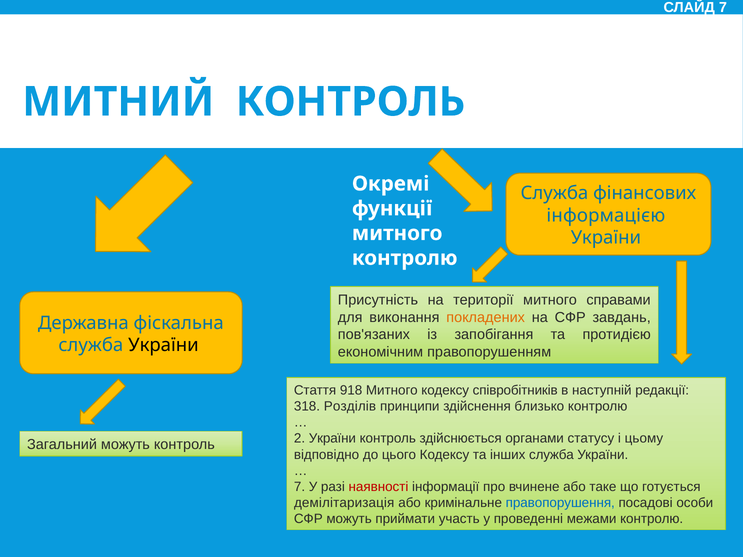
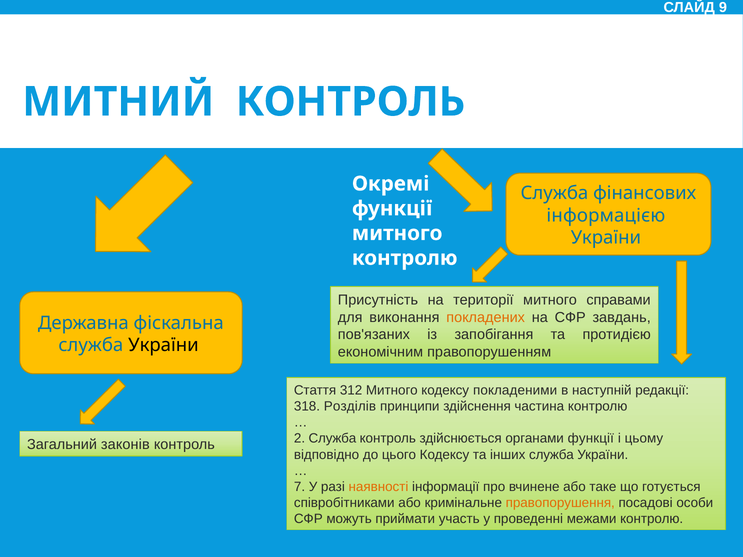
СЛАЙД 7: 7 -> 9
918: 918 -> 312
співробітників: співробітників -> покладеними
близько: близько -> частина
2 України: України -> Служба
органами статусу: статусу -> функції
Загальний можуть: можуть -> законів
наявності colour: red -> orange
демілітаризація: демілітаризація -> співробітниками
правопорушення colour: blue -> orange
